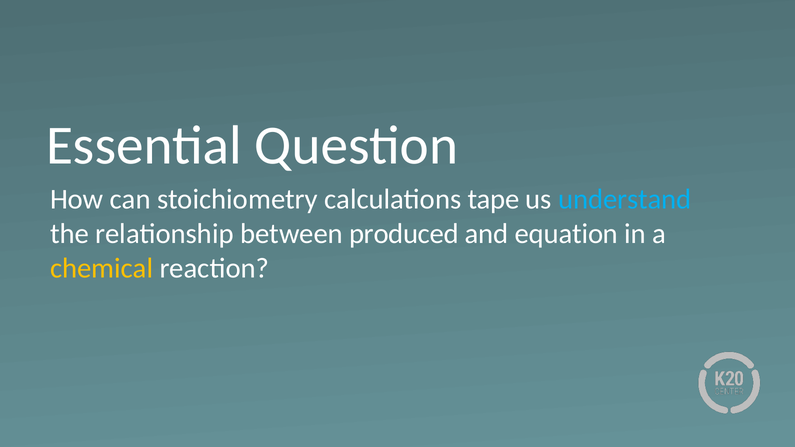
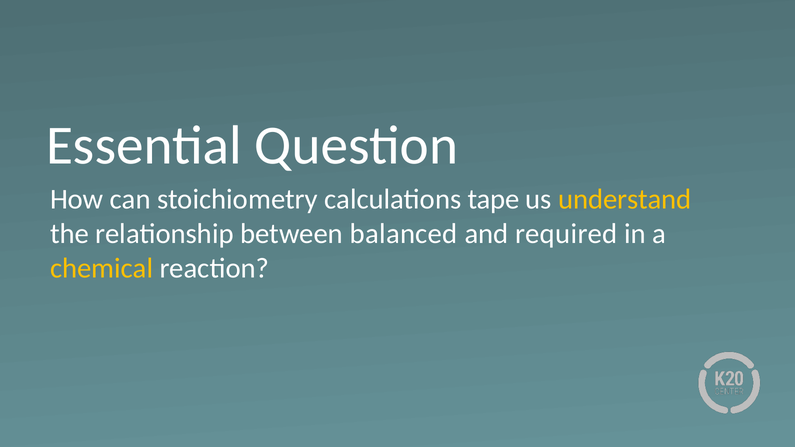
understand colour: light blue -> yellow
produced: produced -> balanced
equation: equation -> required
